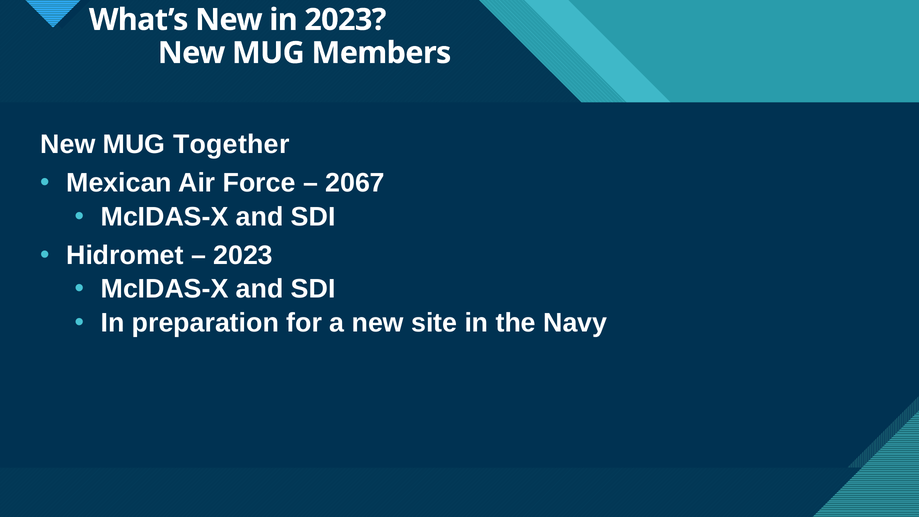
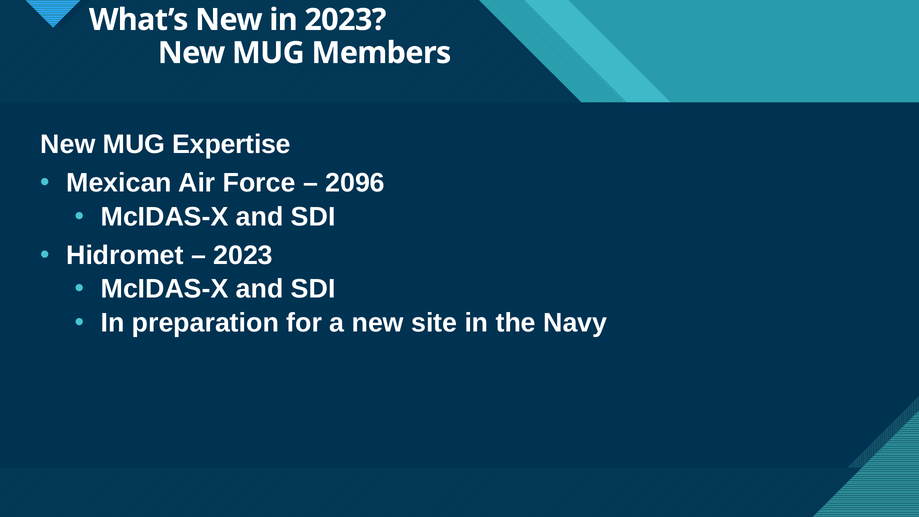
Together: Together -> Expertise
2067: 2067 -> 2096
